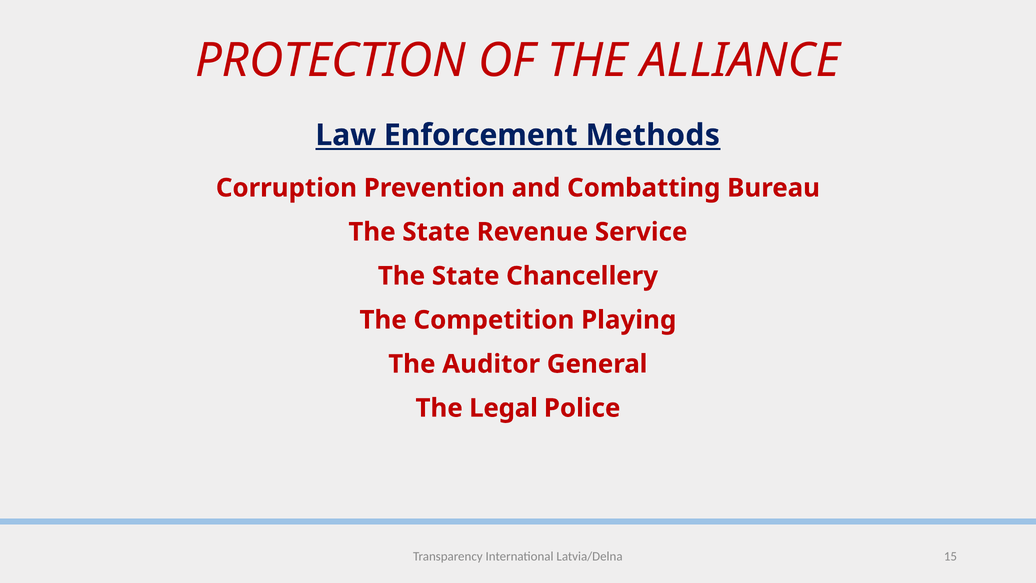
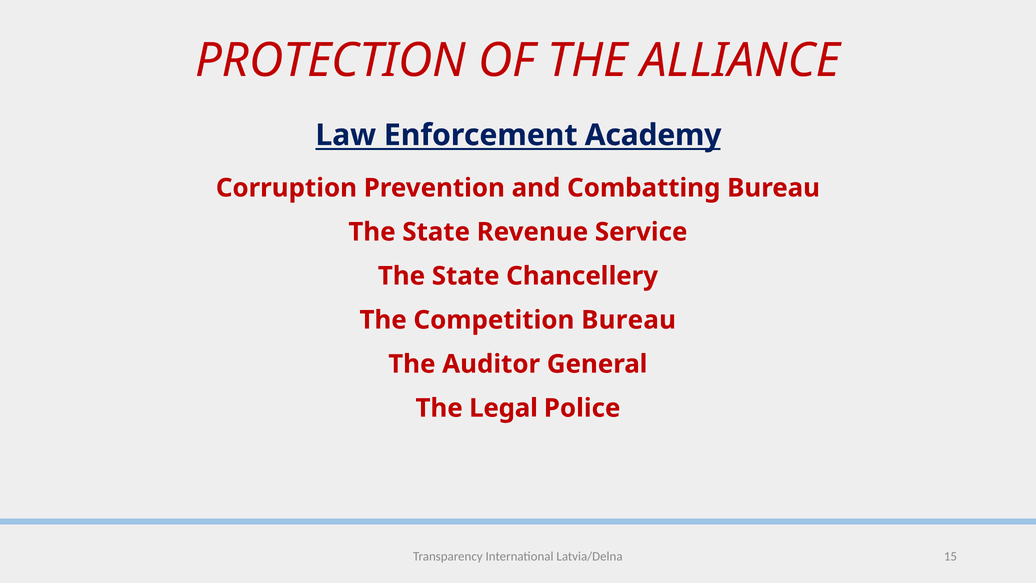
Methods: Methods -> Academy
Competition Playing: Playing -> Bureau
